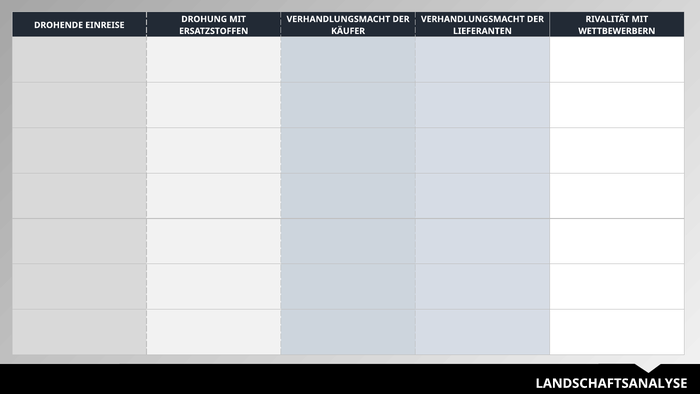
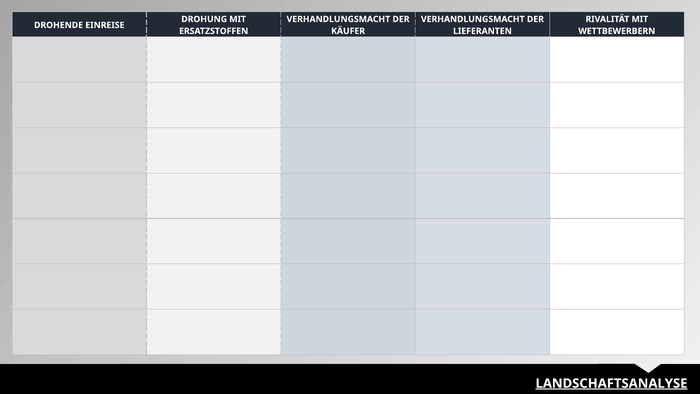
LANDSCHAFTSANALYSE underline: none -> present
